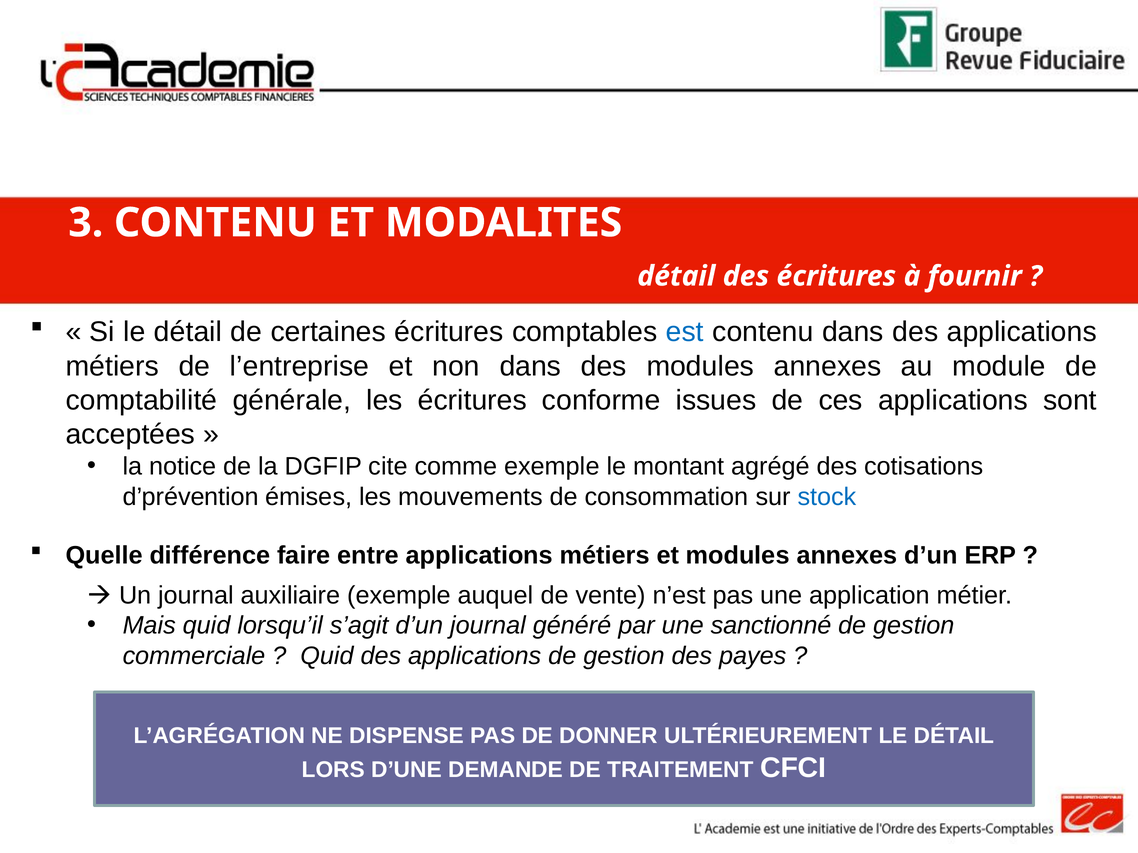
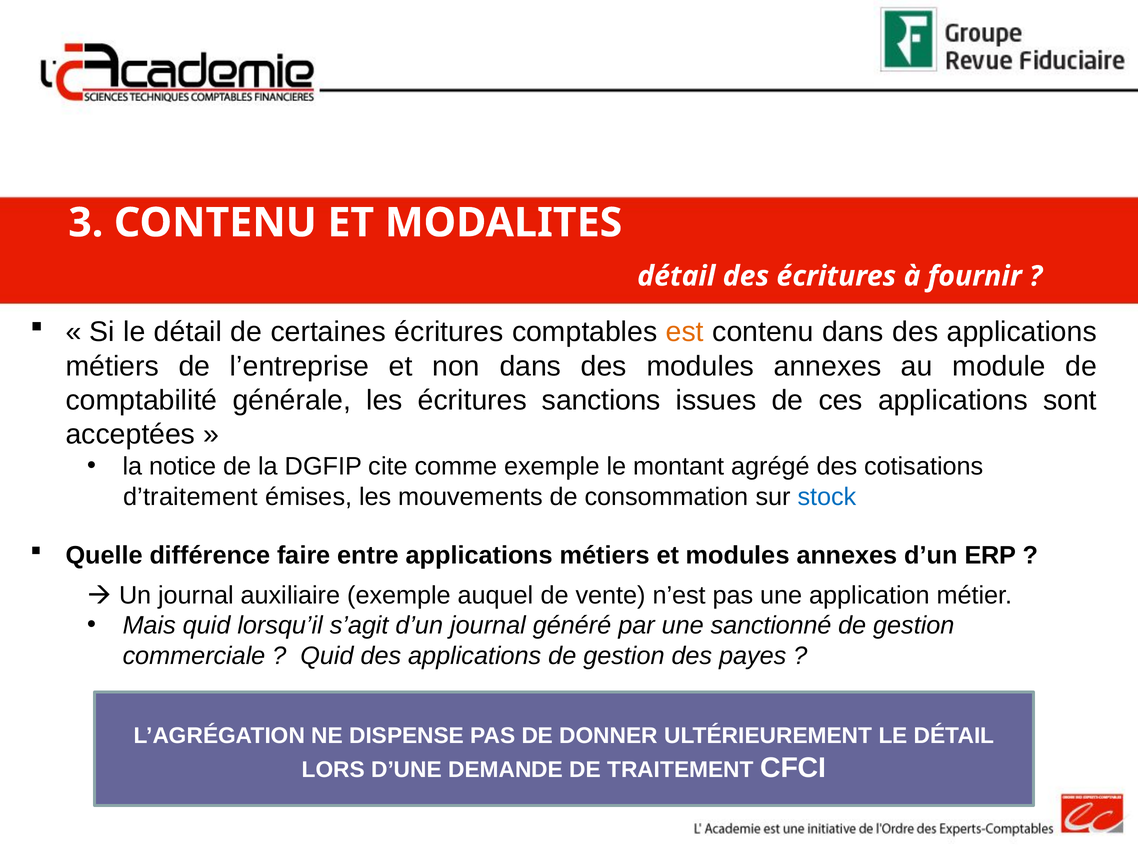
est colour: blue -> orange
conforme: conforme -> sanctions
d’prévention: d’prévention -> d’traitement
